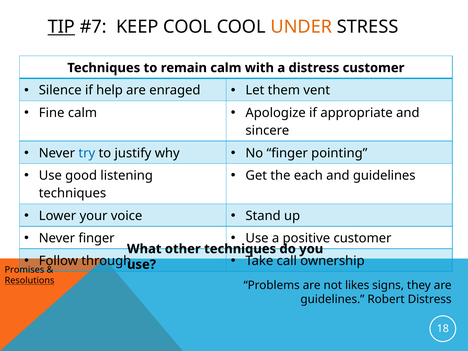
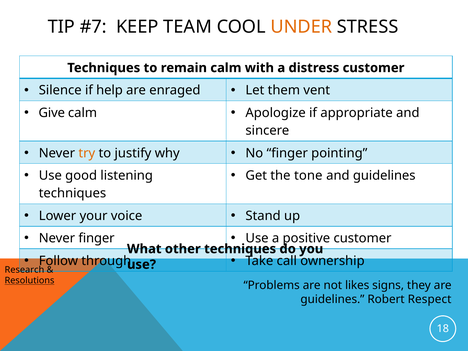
TIP underline: present -> none
KEEP COOL: COOL -> TEAM
Fine: Fine -> Give
try colour: blue -> orange
each: each -> tone
Promises: Promises -> Research
Robert Distress: Distress -> Respect
